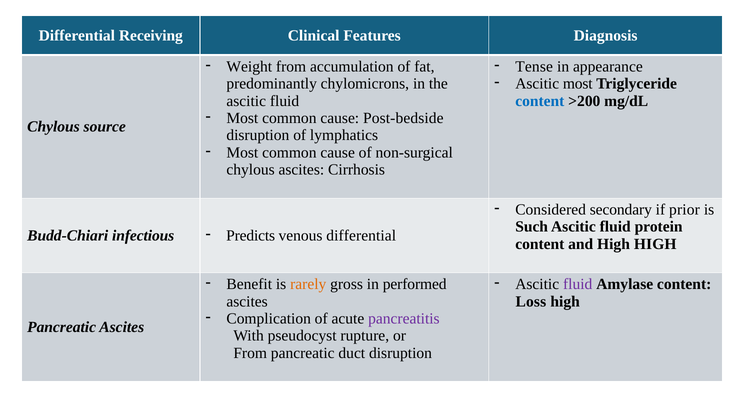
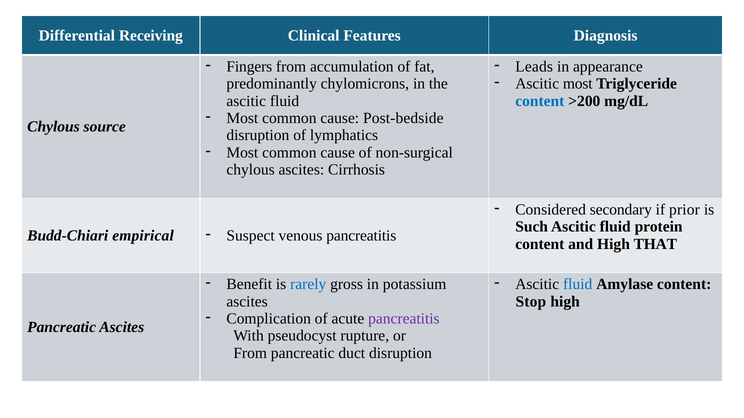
Weight: Weight -> Fingers
Tense: Tense -> Leads
infectious: infectious -> empirical
Predicts: Predicts -> Suspect
venous differential: differential -> pancreatitis
High HIGH: HIGH -> THAT
rarely colour: orange -> blue
performed: performed -> potassium
fluid at (578, 285) colour: purple -> blue
Loss: Loss -> Stop
